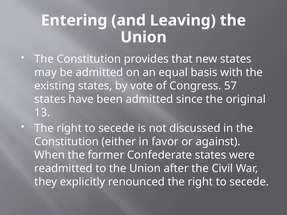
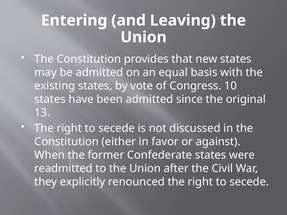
57: 57 -> 10
